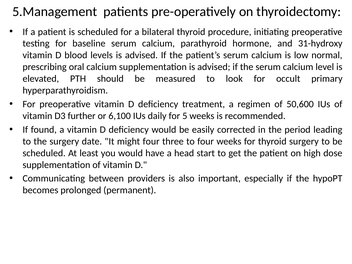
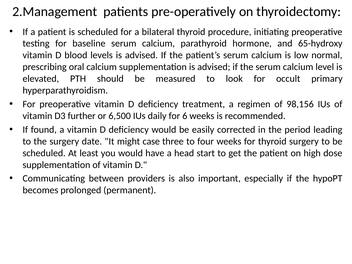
5.Management: 5.Management -> 2.Management
31-hydroxy: 31-hydroxy -> 65-hydroxy
50,600: 50,600 -> 98,156
6,100: 6,100 -> 6,500
5: 5 -> 6
might four: four -> case
